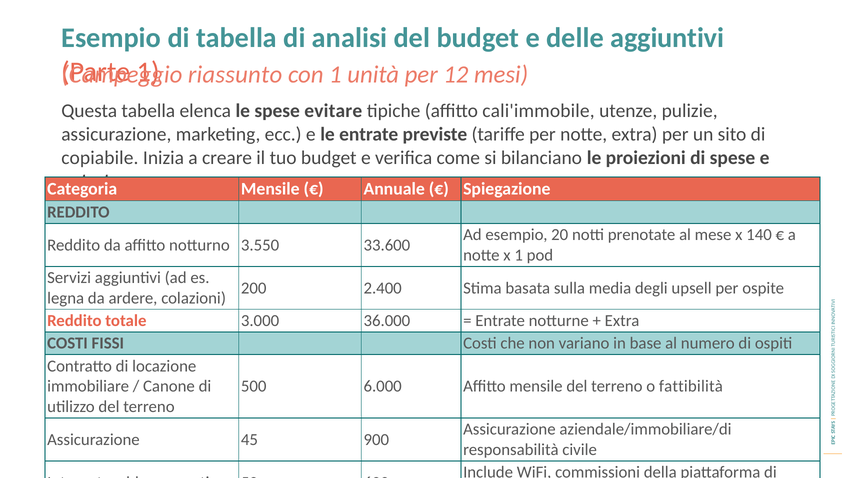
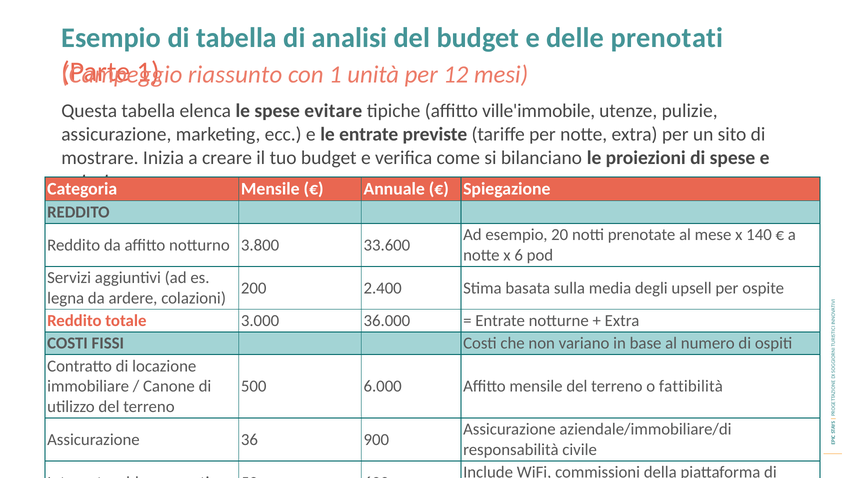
delle aggiuntivi: aggiuntivi -> prenotati
cali'immobile: cali'immobile -> ville'immobile
copiabile: copiabile -> mostrare
3.550: 3.550 -> 3.800
x 1: 1 -> 6
45: 45 -> 36
